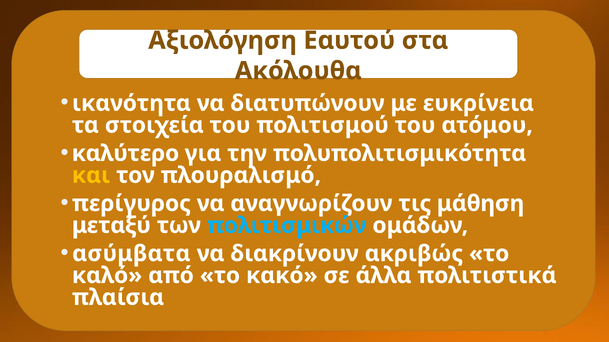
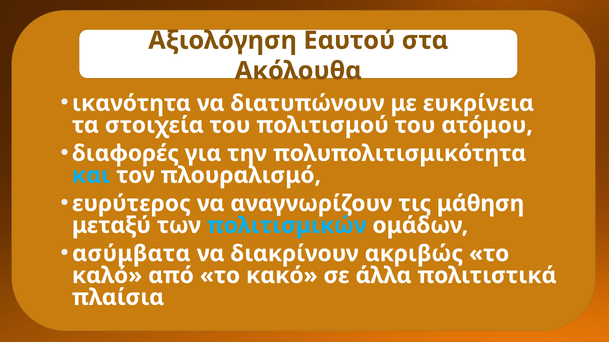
καλύτερο: καλύτερο -> διαφορές
και colour: yellow -> light blue
περίγυρος: περίγυρος -> ευρύτερος
